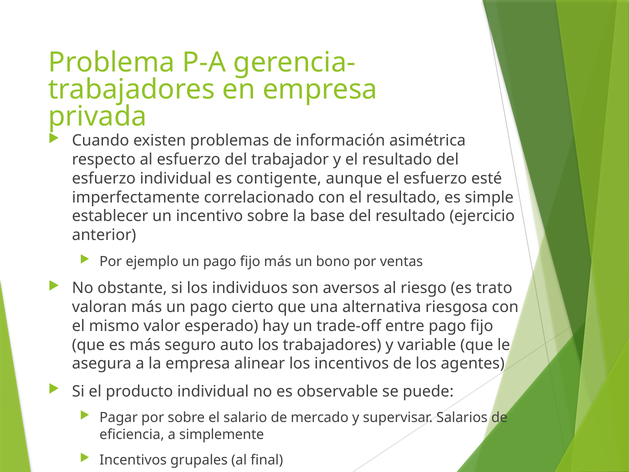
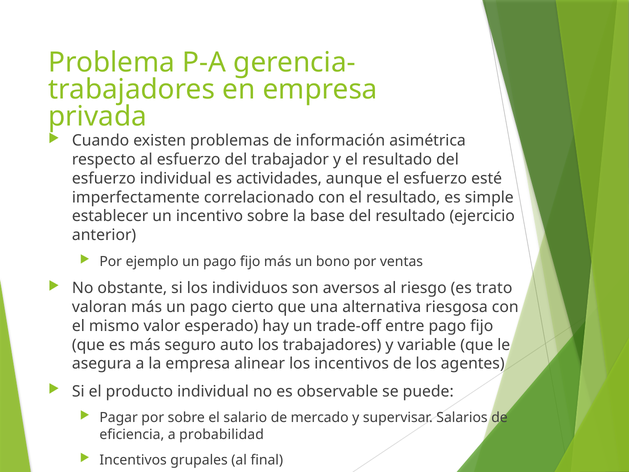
contigente: contigente -> actividades
simplemente: simplemente -> probabilidad
